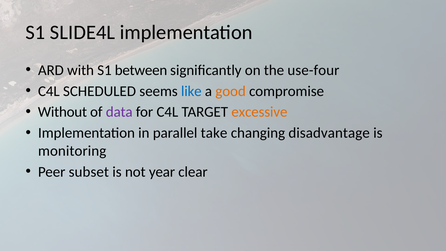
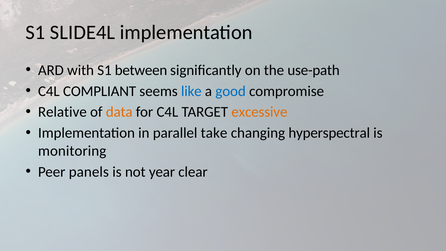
use-four: use-four -> use-path
SCHEDULED: SCHEDULED -> COMPLIANT
good colour: orange -> blue
Without: Without -> Relative
data colour: purple -> orange
disadvantage: disadvantage -> hyperspectral
subset: subset -> panels
